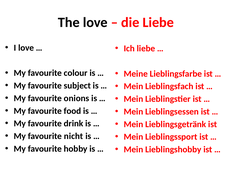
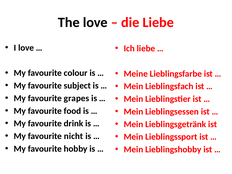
onions: onions -> grapes
